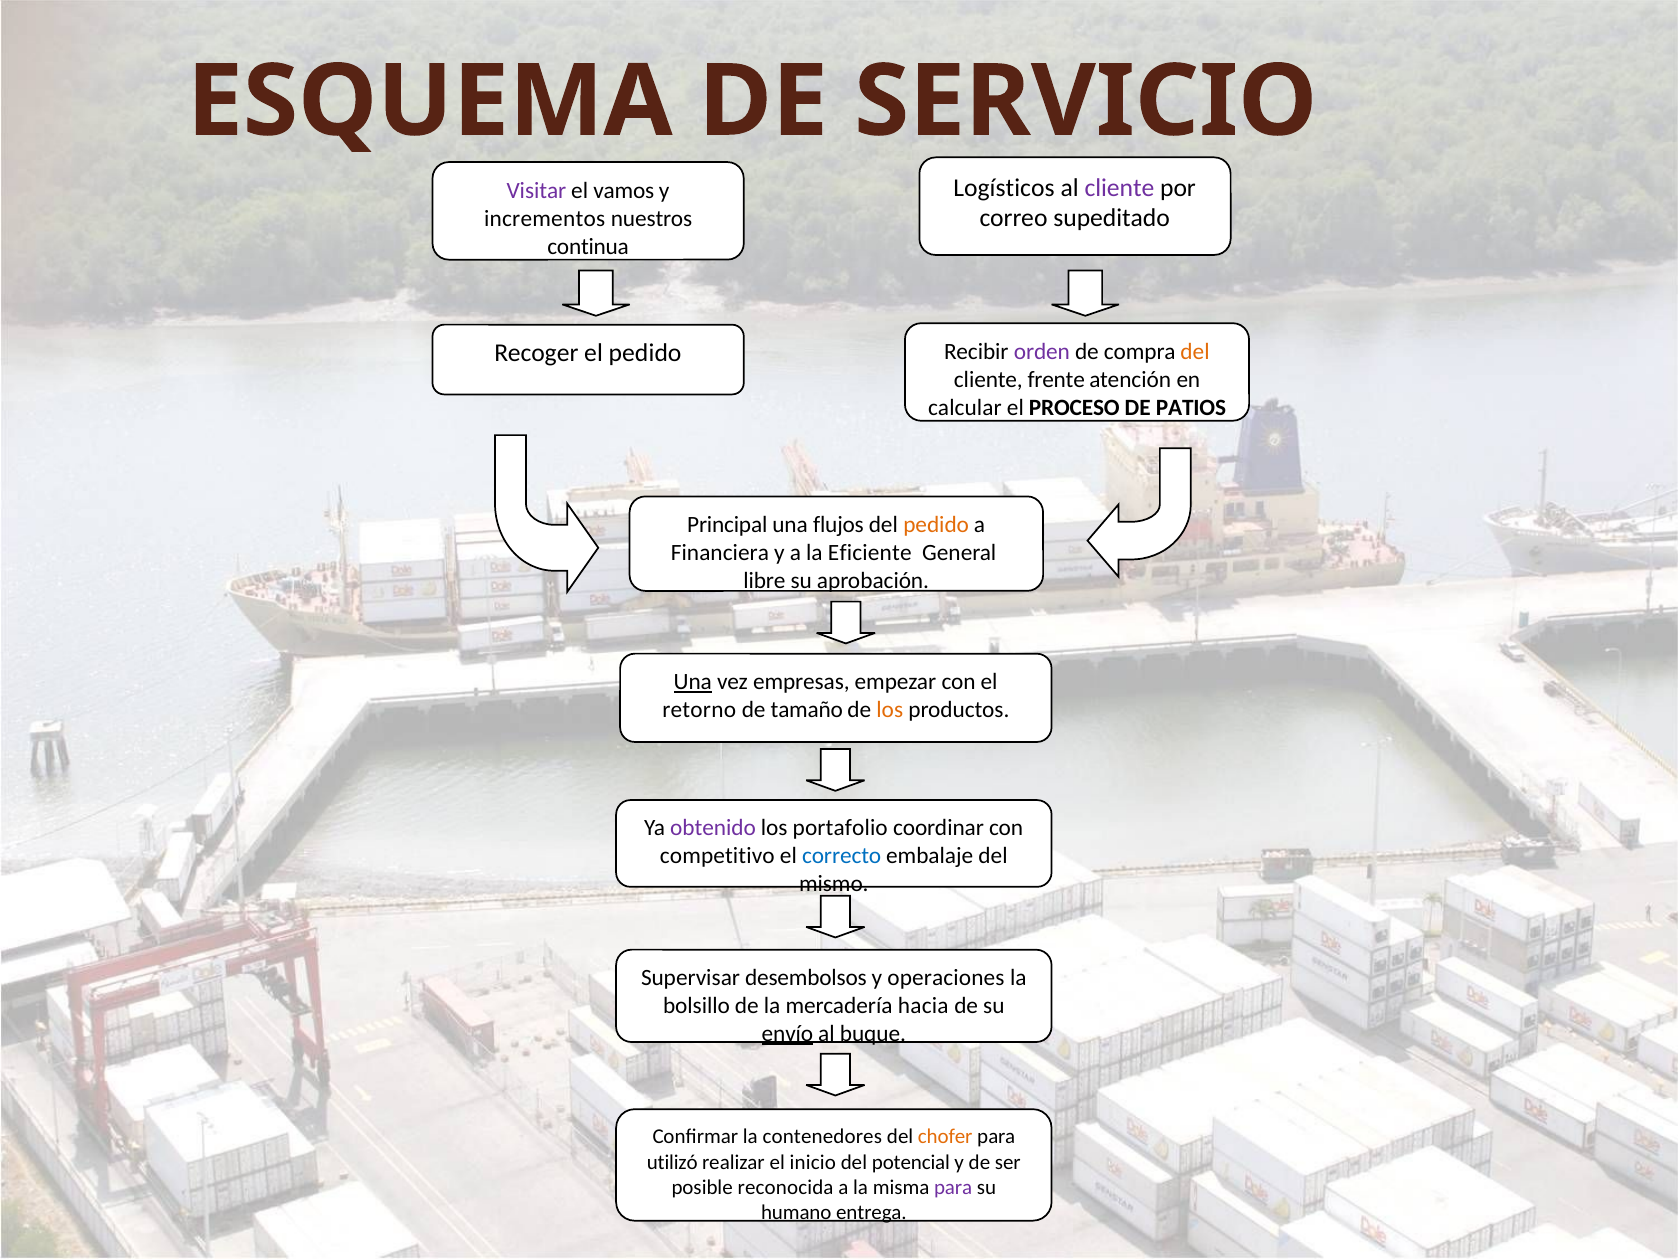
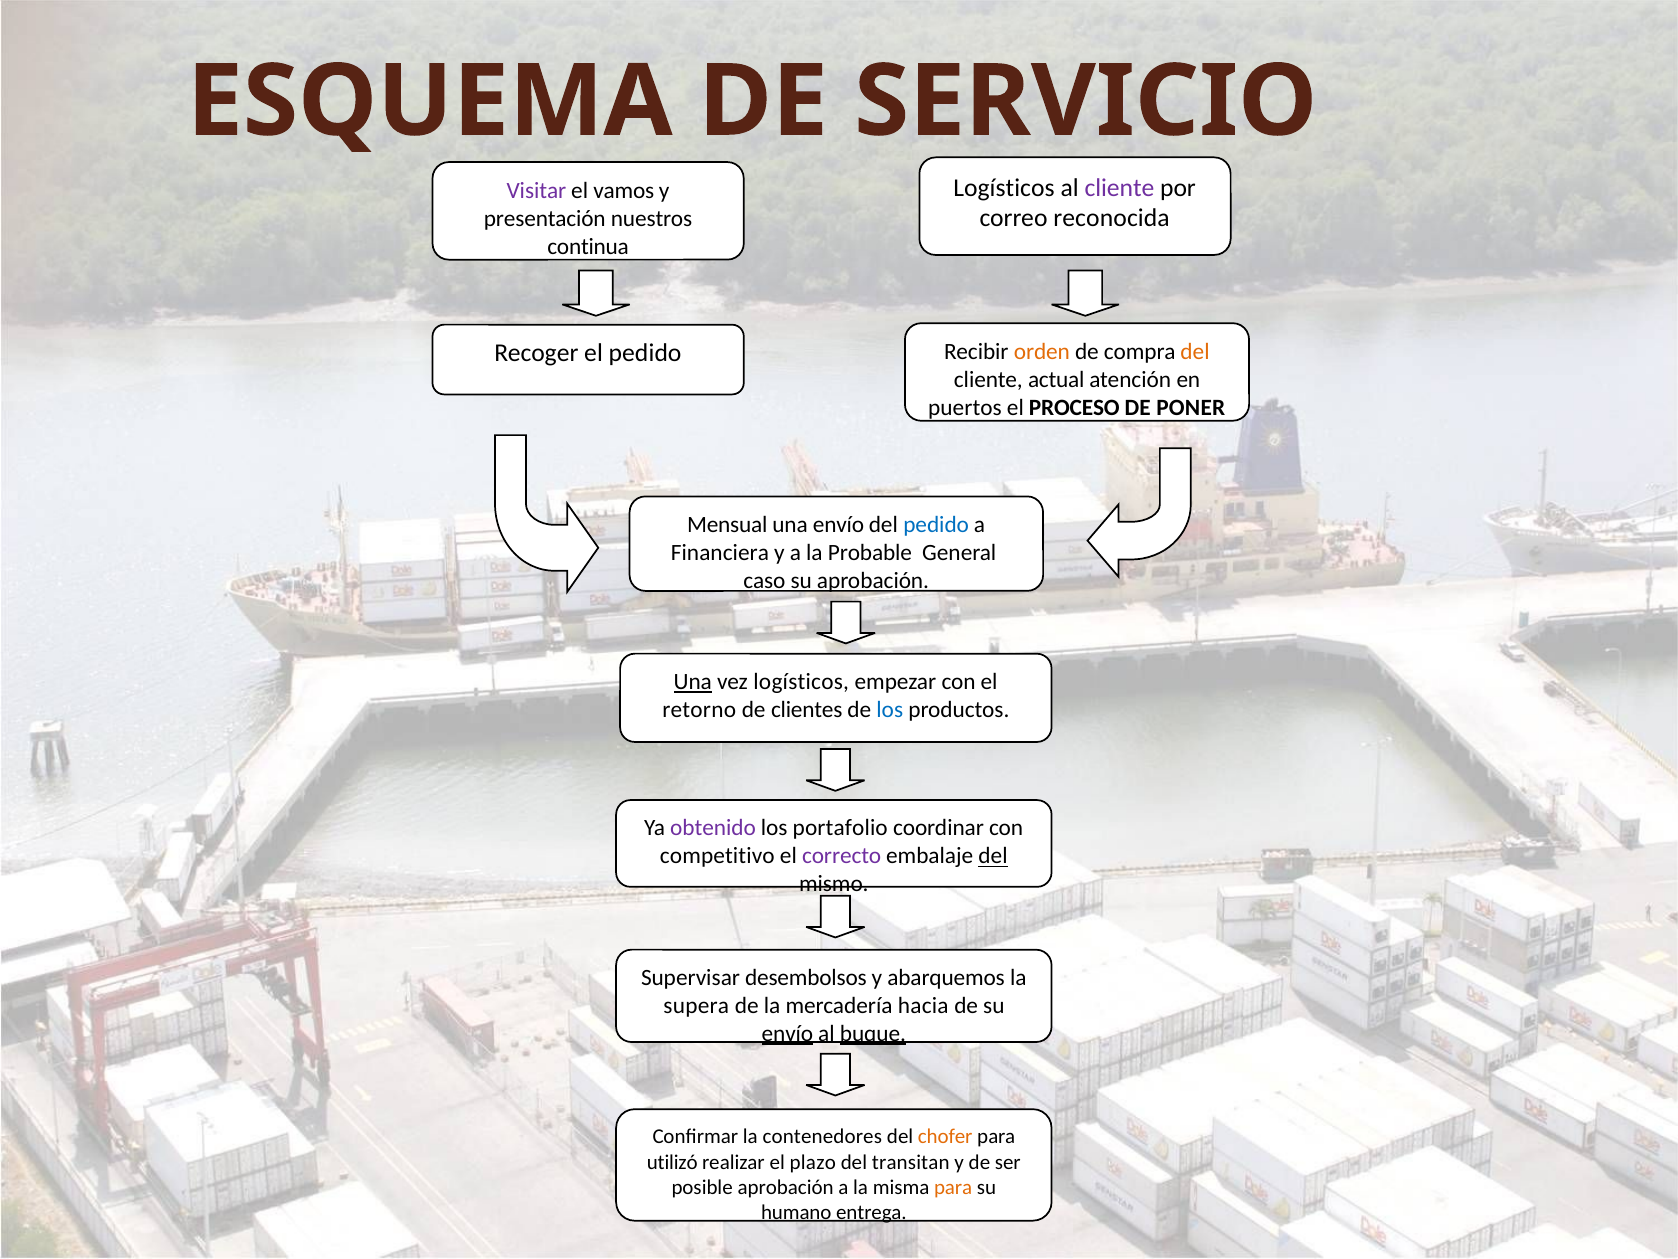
supeditado: supeditado -> reconocida
incrementos: incrementos -> presentación
orden colour: purple -> orange
frente: frente -> actual
calcular: calcular -> puertos
PATIOS: PATIOS -> PONER
Principal: Principal -> Mensual
una flujos: flujos -> envío
pedido at (936, 525) colour: orange -> blue
Eficiente: Eficiente -> Probable
libre: libre -> caso
vez empresas: empresas -> logísticos
tamaño: tamaño -> clientes
los at (890, 710) colour: orange -> blue
correcto colour: blue -> purple
del at (993, 856) underline: none -> present
operaciones: operaciones -> abarquemos
bolsillo: bolsillo -> supera
buque underline: none -> present
inicio: inicio -> plazo
potencial: potencial -> transitan
posible reconocida: reconocida -> aprobación
para at (953, 1187) colour: purple -> orange
